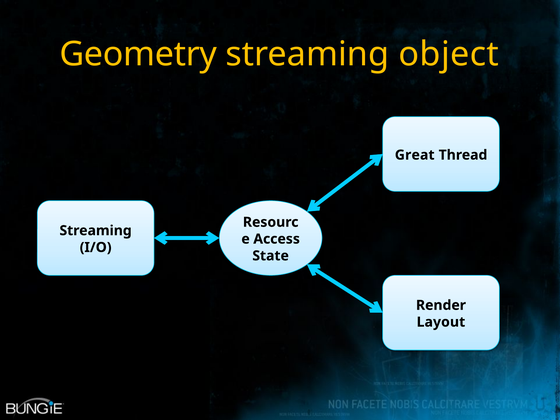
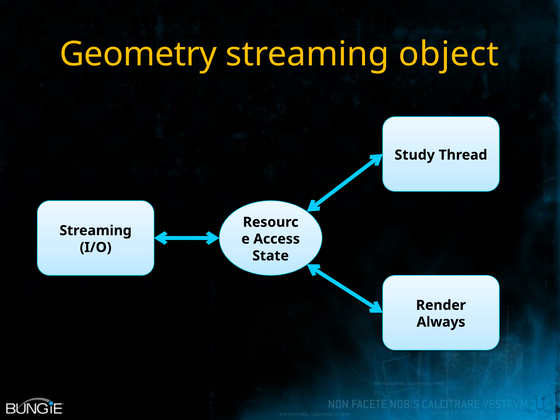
Great: Great -> Study
Layout: Layout -> Always
